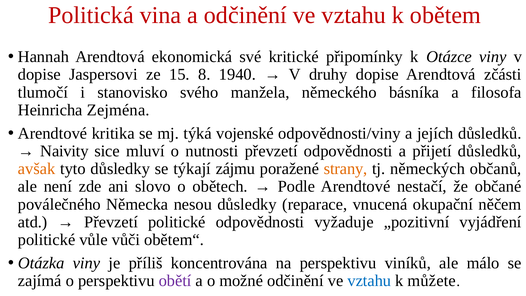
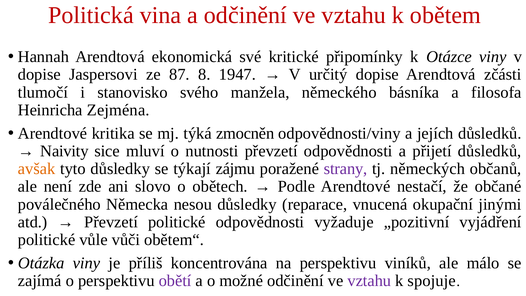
15: 15 -> 87
1940: 1940 -> 1947
druhy: druhy -> určitý
vojenské: vojenské -> zmocněn
strany colour: orange -> purple
něčem: něčem -> jinými
vztahu at (369, 281) colour: blue -> purple
můžete: můžete -> spojuje
